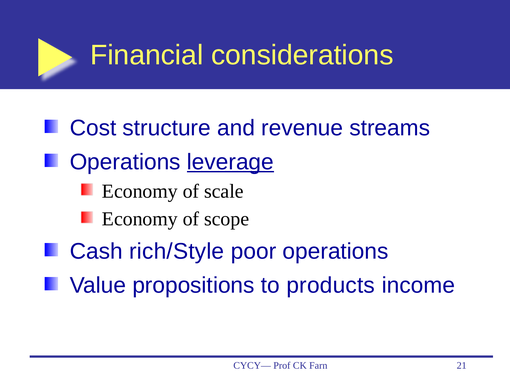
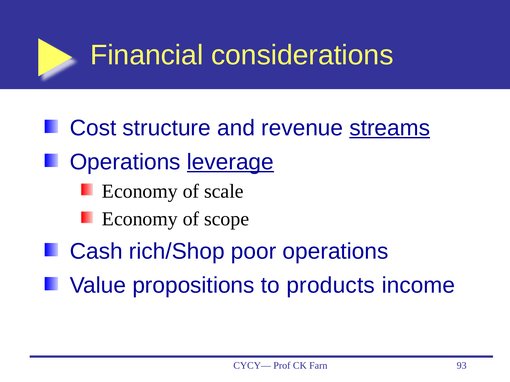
streams underline: none -> present
rich/Style: rich/Style -> rich/Shop
21: 21 -> 93
